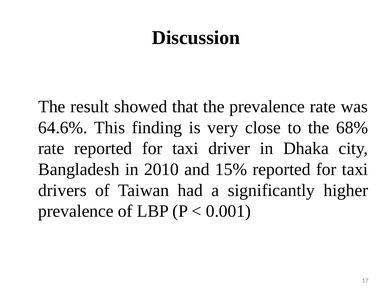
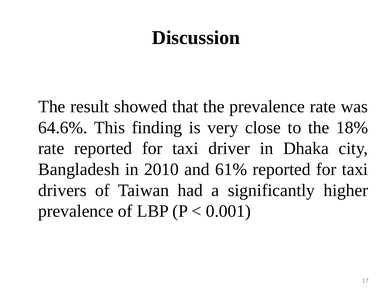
68%: 68% -> 18%
15%: 15% -> 61%
